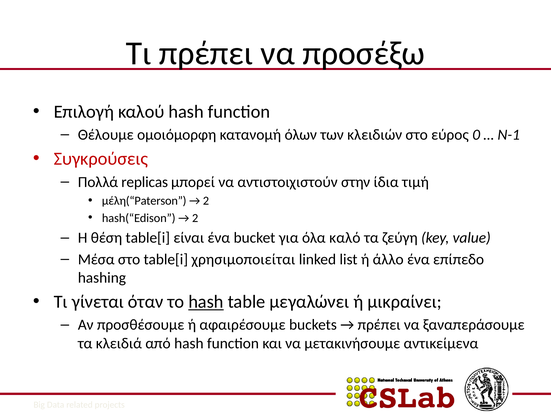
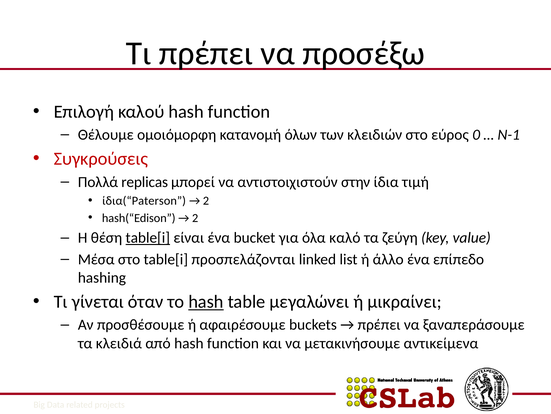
μέλη(“Paterson: μέλη(“Paterson -> ίδια(“Paterson
table[i at (148, 237) underline: none -> present
χρησιμοποιείται: χρησιμοποιείται -> προσπελάζονται
